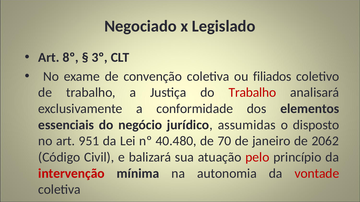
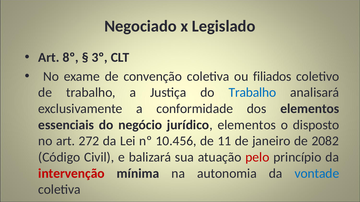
Trabalho at (252, 93) colour: red -> blue
jurídico assumidas: assumidas -> elementos
951: 951 -> 272
40.480: 40.480 -> 10.456
70: 70 -> 11
2062: 2062 -> 2082
vontade colour: red -> blue
